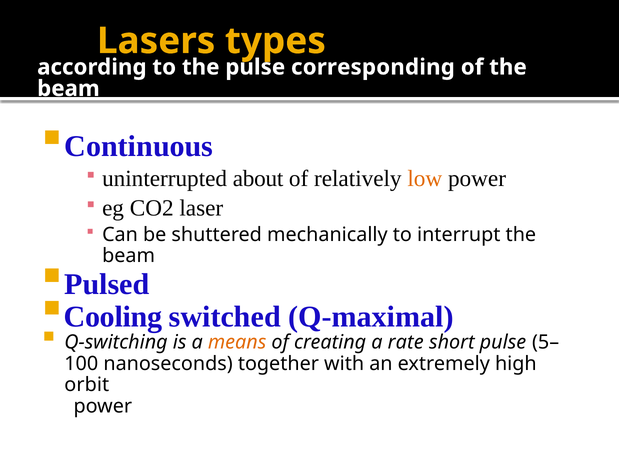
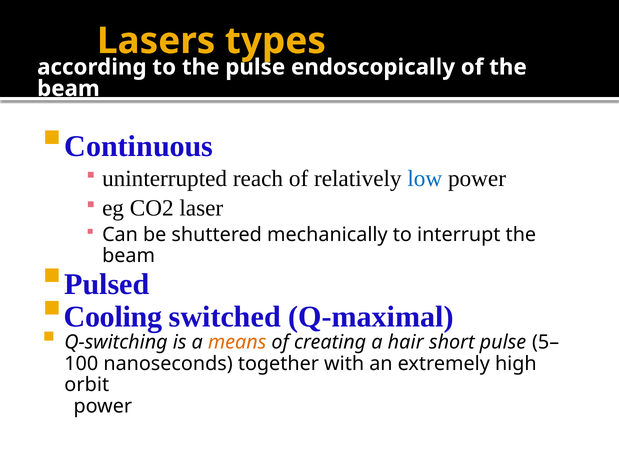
corresponding: corresponding -> endoscopically
about: about -> reach
low colour: orange -> blue
rate: rate -> hair
